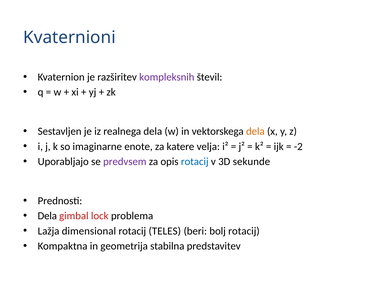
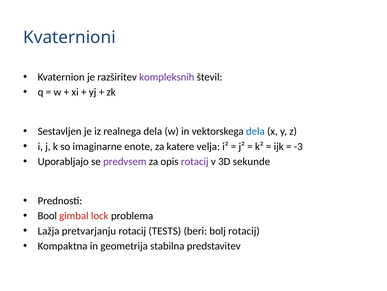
dela at (255, 131) colour: orange -> blue
-2: -2 -> -3
rotacij at (195, 161) colour: blue -> purple
Dela at (47, 215): Dela -> Bool
dimensional: dimensional -> pretvarjanju
TELES: TELES -> TESTS
